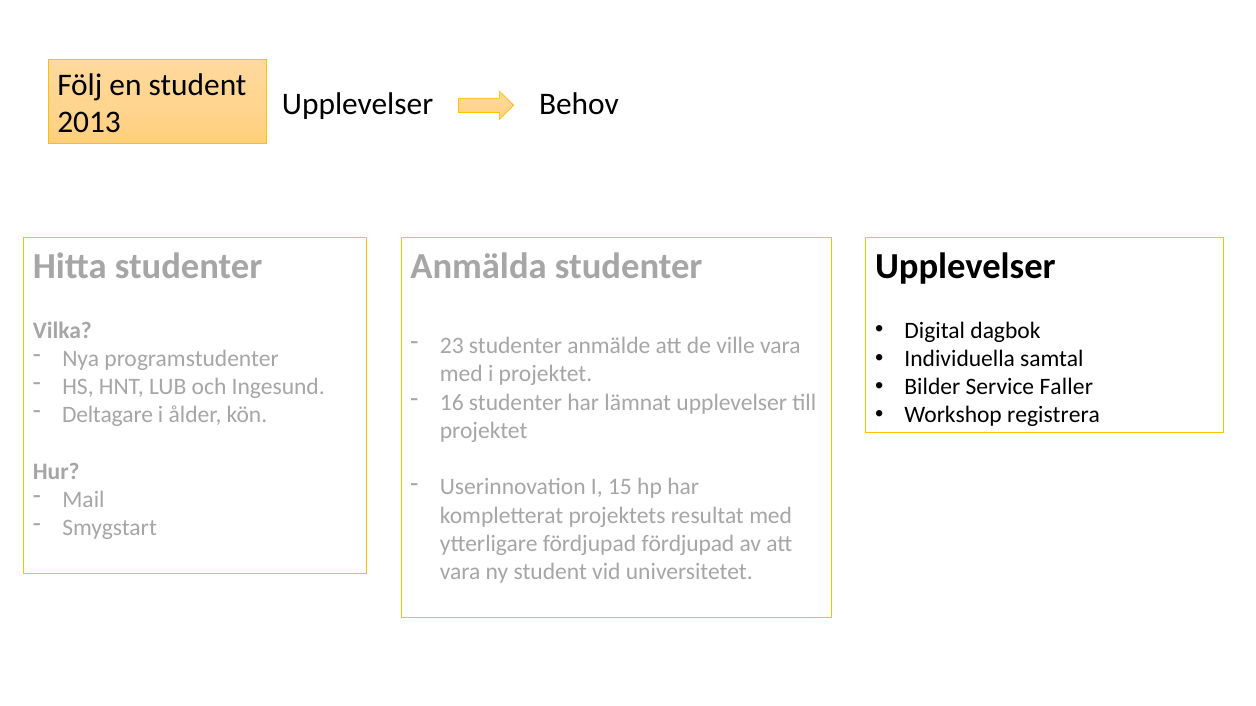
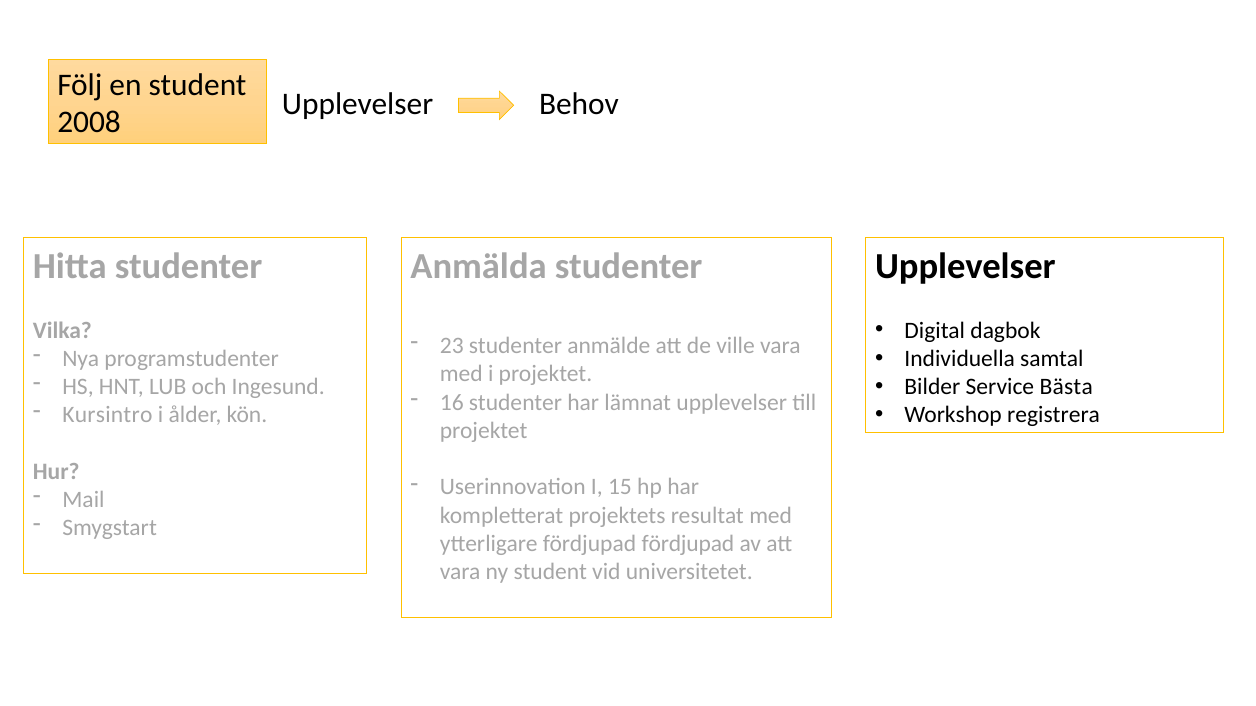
2013: 2013 -> 2008
Faller: Faller -> Bästa
Deltagare: Deltagare -> Kursintro
